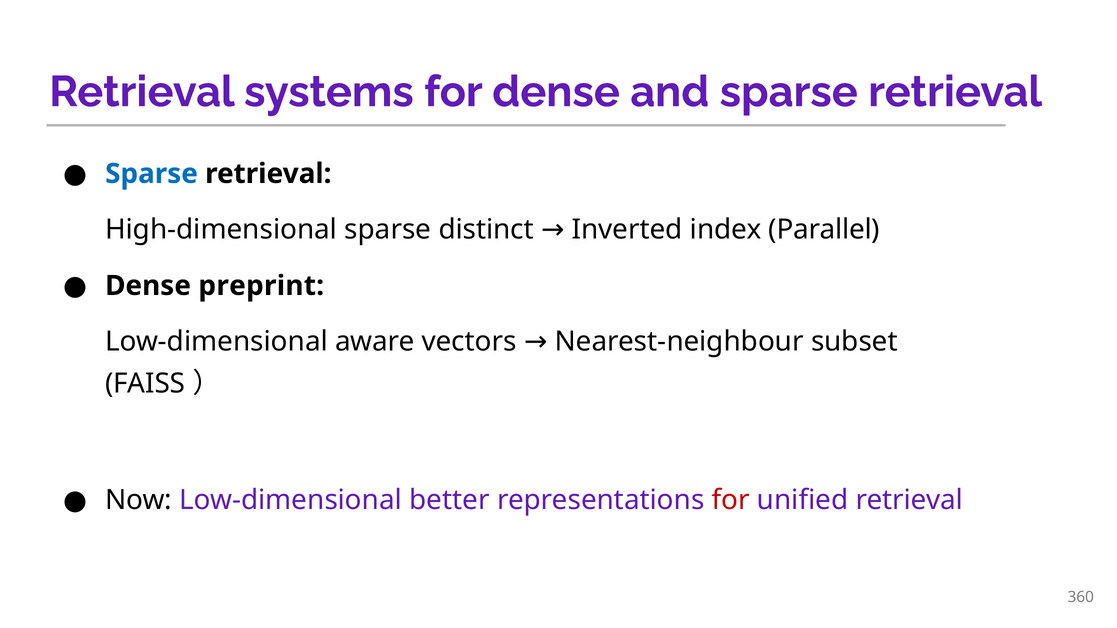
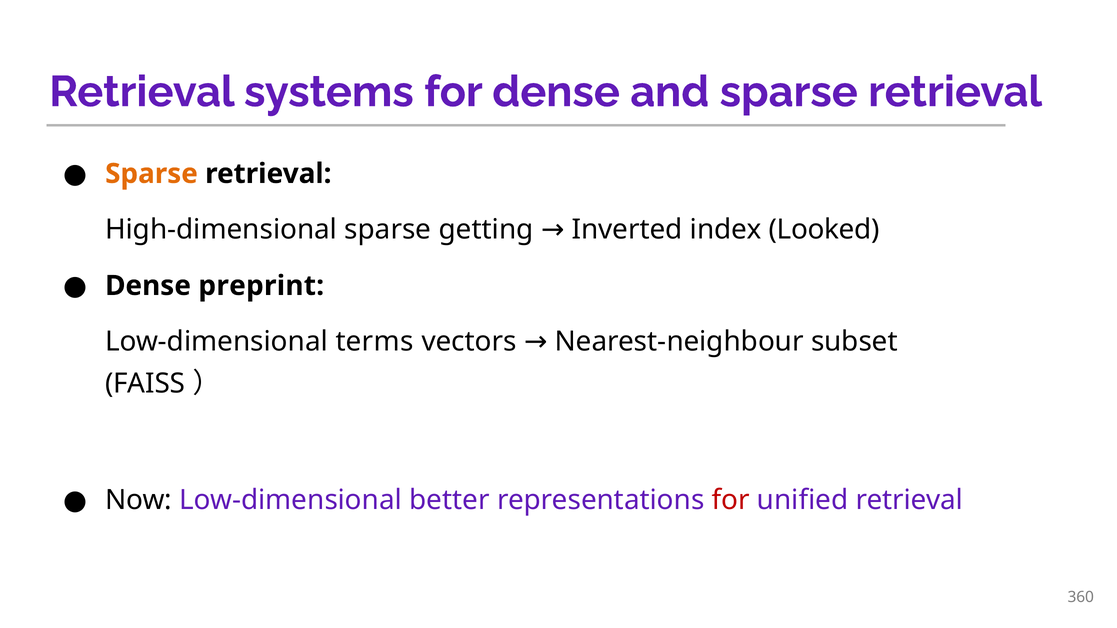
Sparse at (151, 174) colour: blue -> orange
distinct: distinct -> getting
Parallel: Parallel -> Looked
aware: aware -> terms
